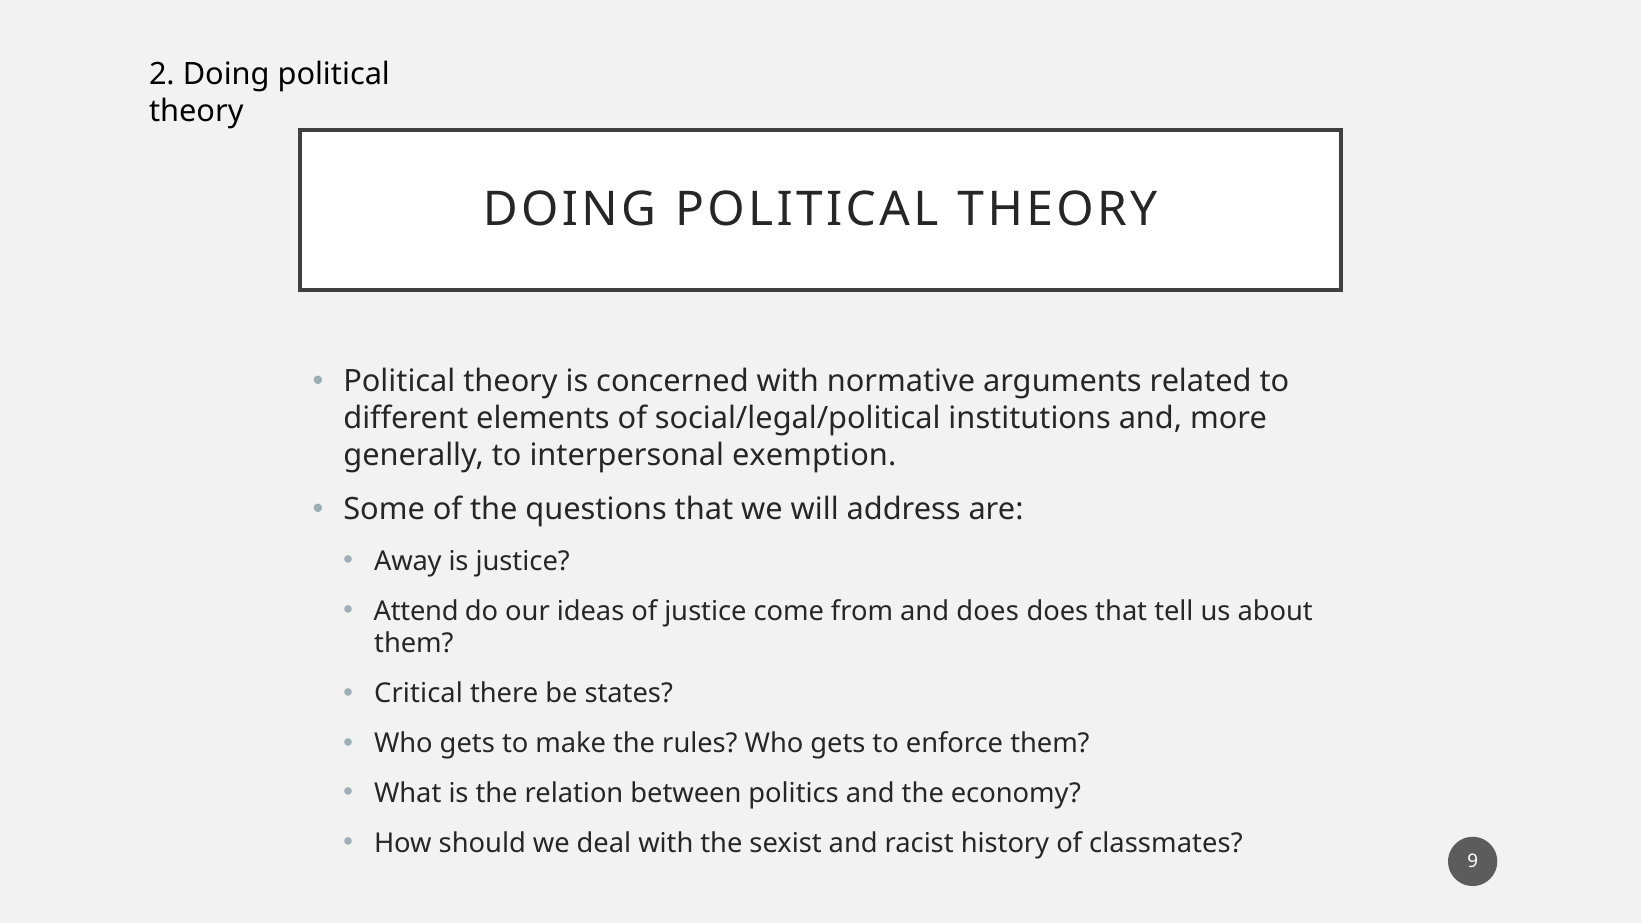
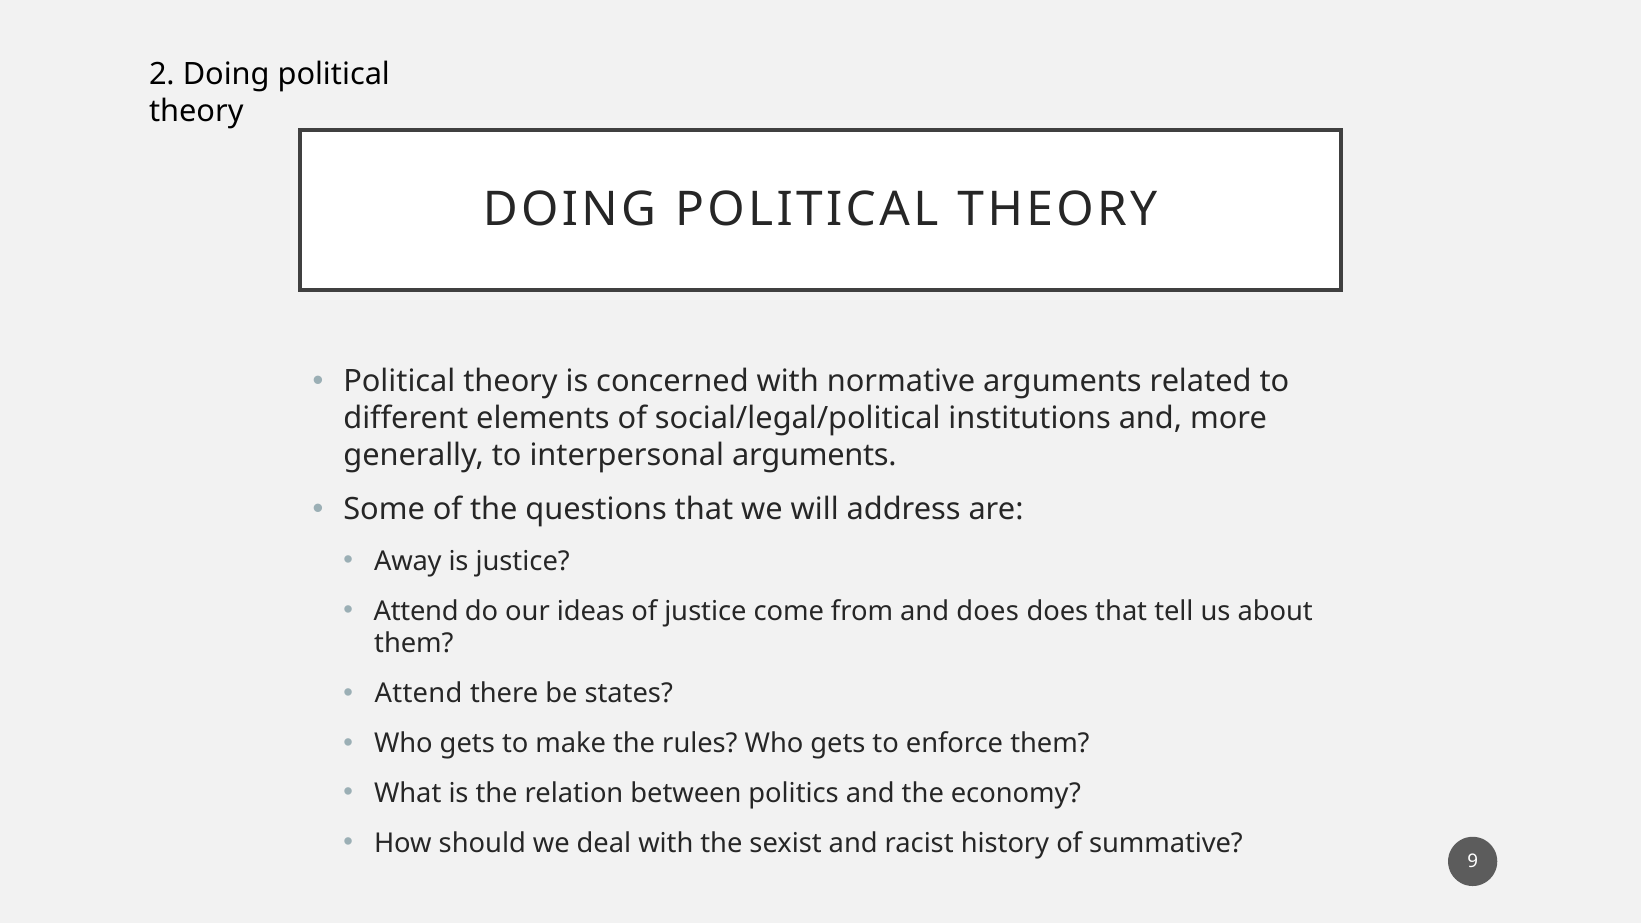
interpersonal exemption: exemption -> arguments
Critical at (419, 694): Critical -> Attend
classmates: classmates -> summative
